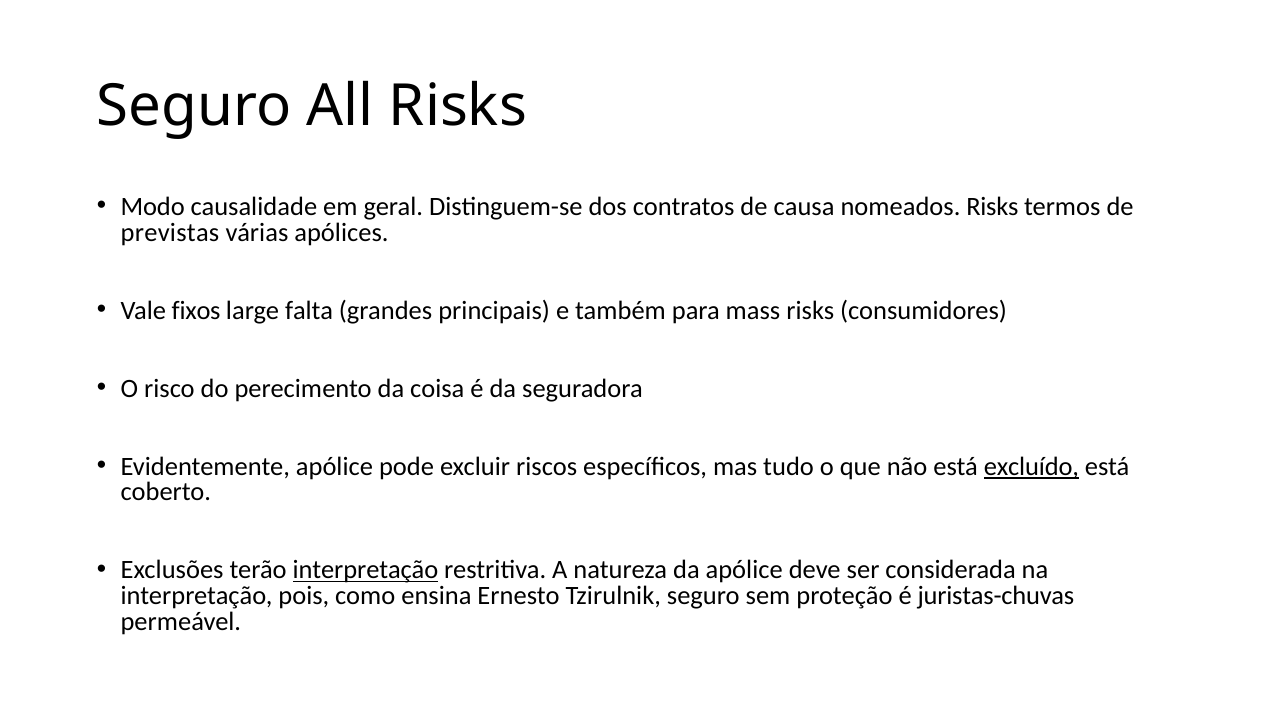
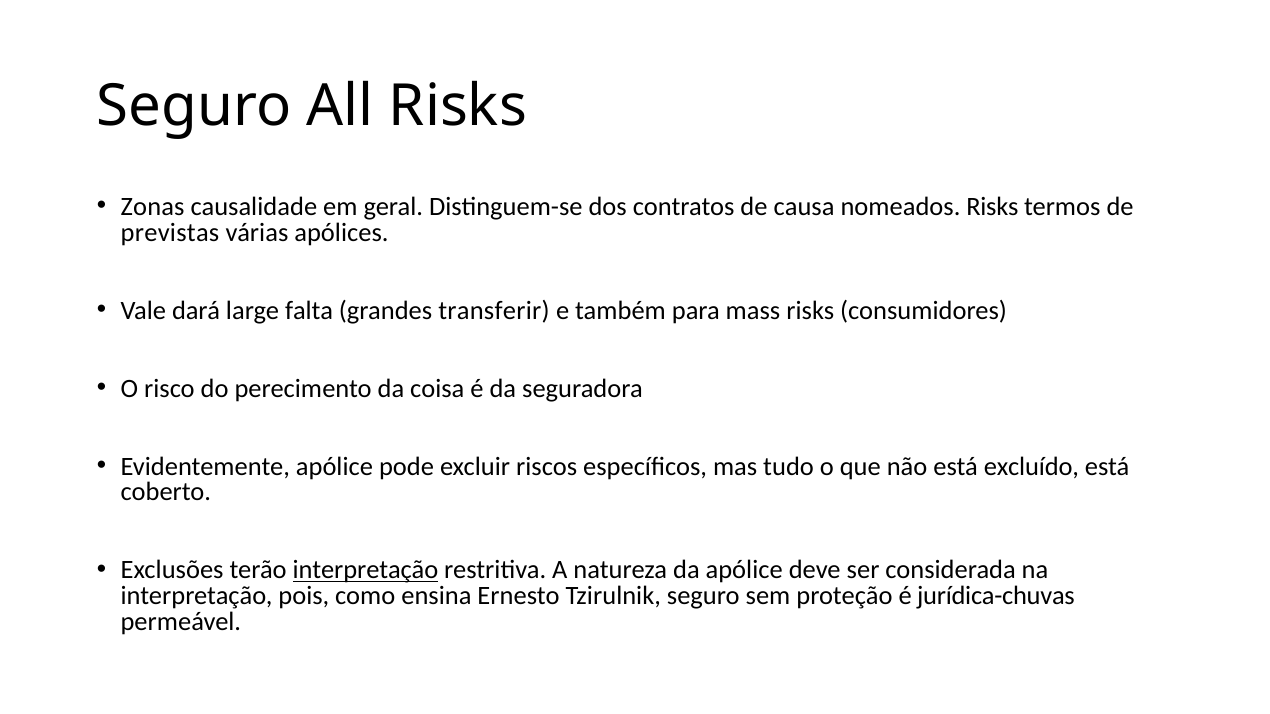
Modo: Modo -> Zonas
fixos: fixos -> dará
principais: principais -> transferir
excluído underline: present -> none
juristas-chuvas: juristas-chuvas -> jurídica-chuvas
